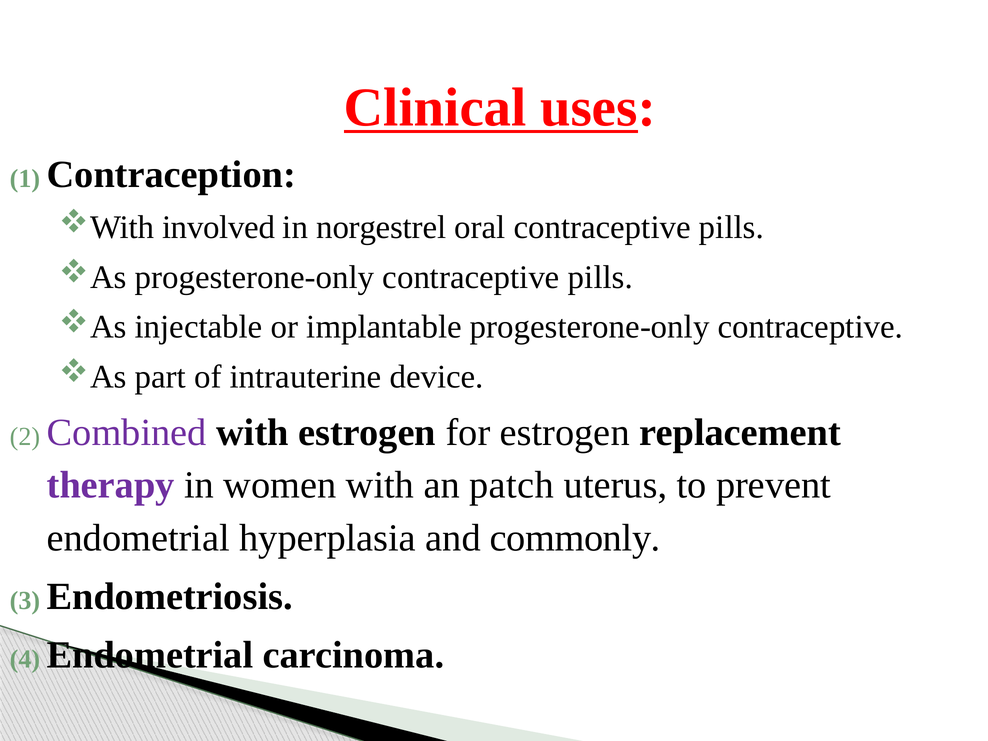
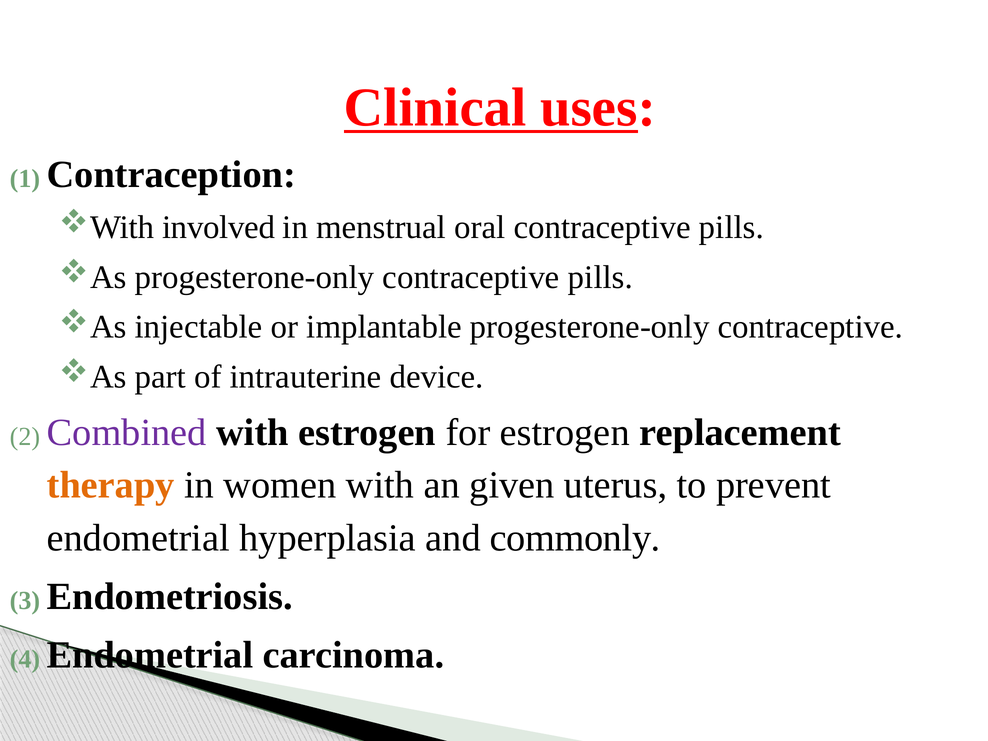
norgestrel: norgestrel -> menstrual
therapy colour: purple -> orange
patch: patch -> given
